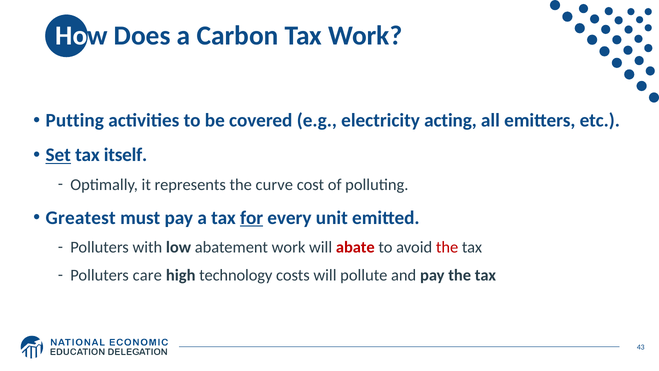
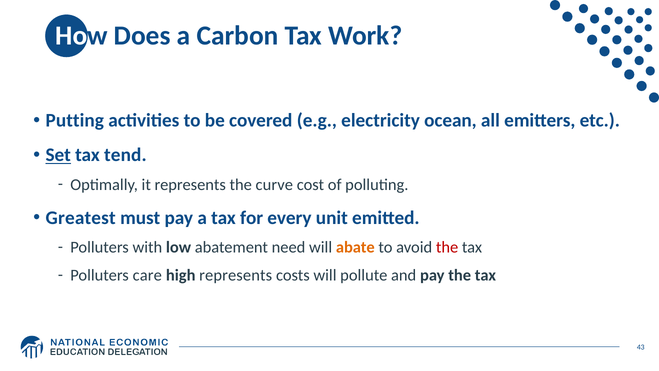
acting: acting -> ocean
itself: itself -> tend
for underline: present -> none
abatement work: work -> need
abate colour: red -> orange
high technology: technology -> represents
